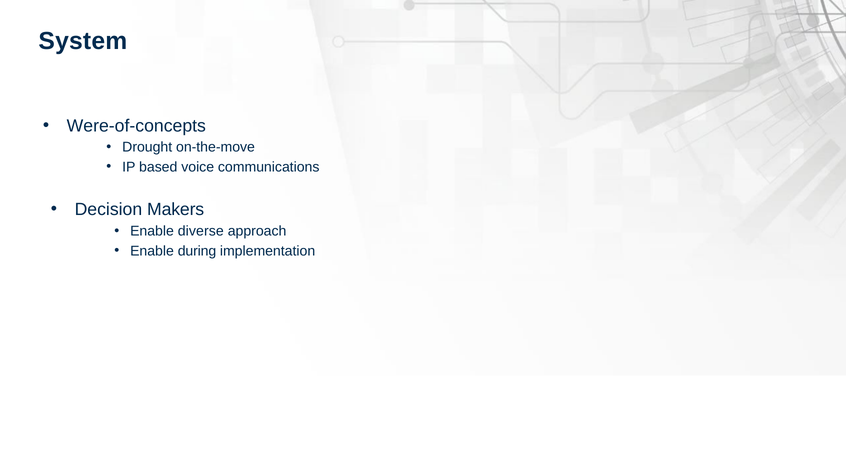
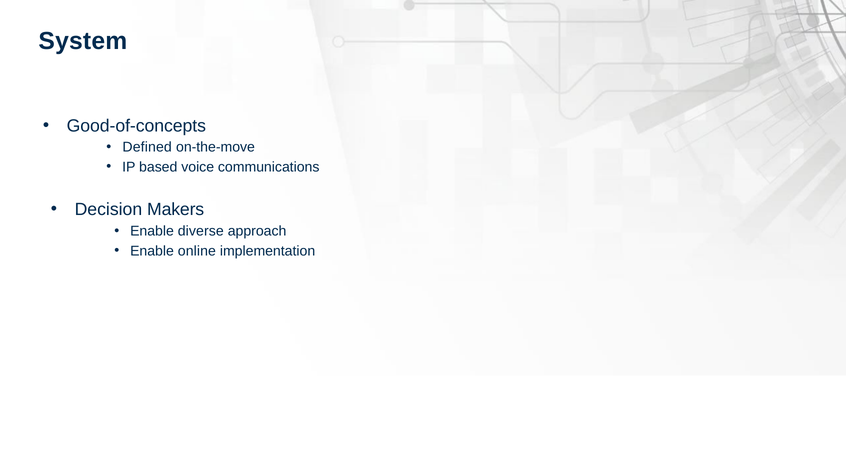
Were-of-concepts: Were-of-concepts -> Good-of-concepts
Drought: Drought -> Defined
during: during -> online
